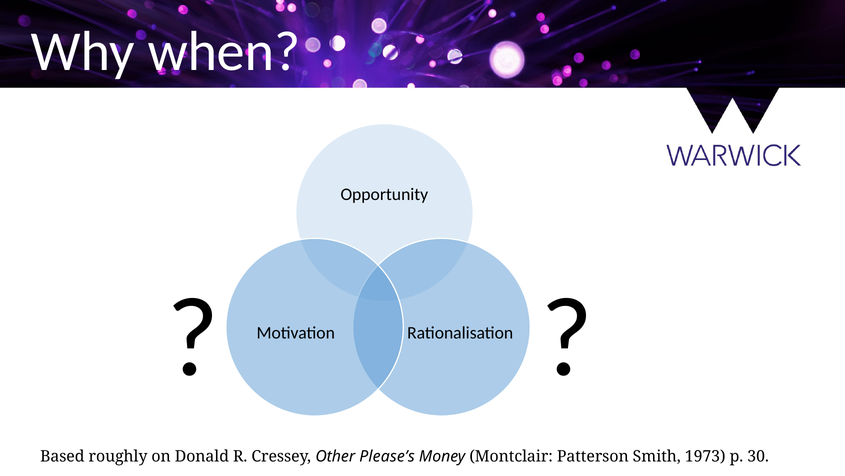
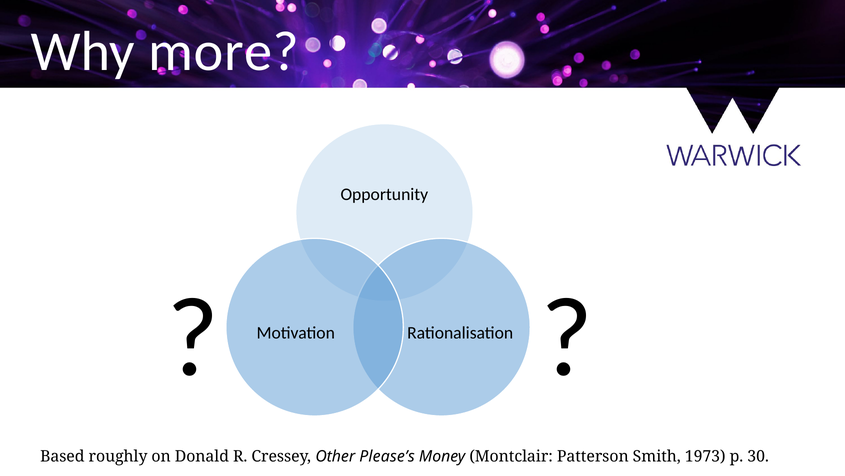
when: when -> more
